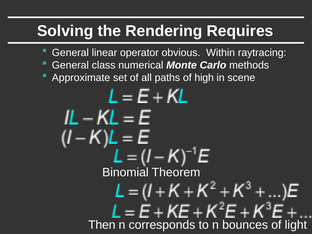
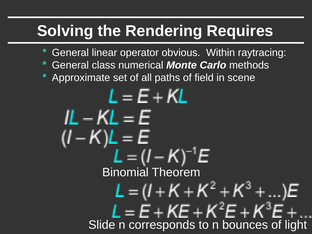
high: high -> field
Then: Then -> Slide
